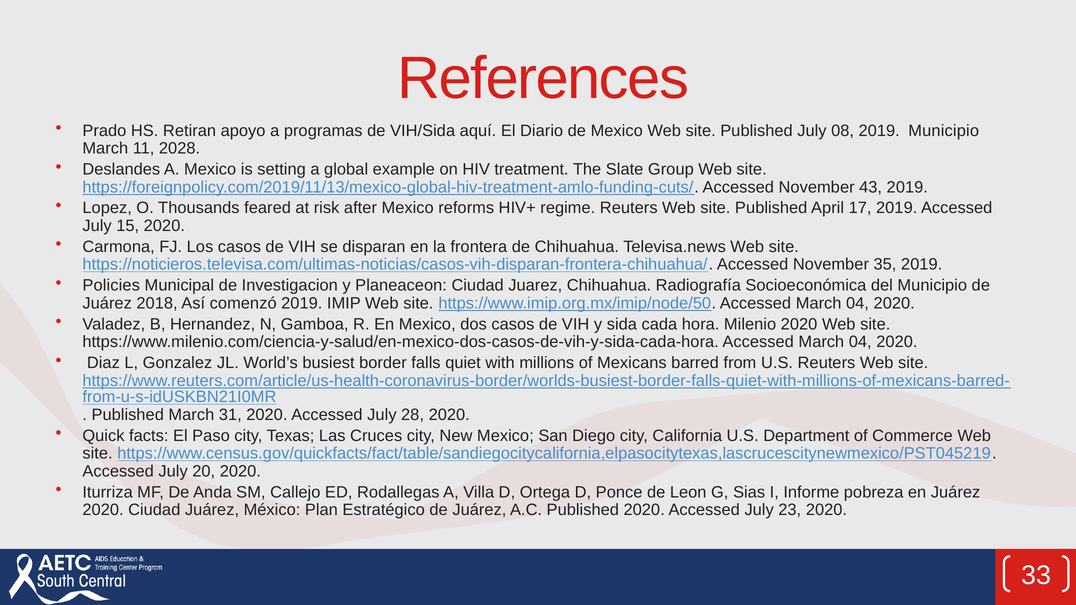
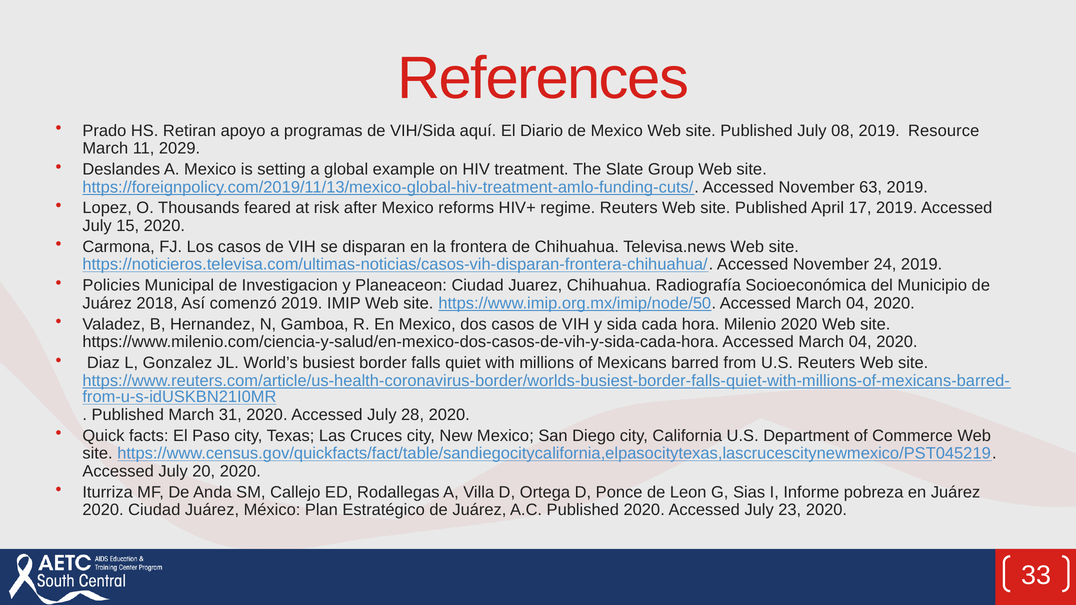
2019 Municipio: Municipio -> Resource
2028: 2028 -> 2029
43: 43 -> 63
35: 35 -> 24
